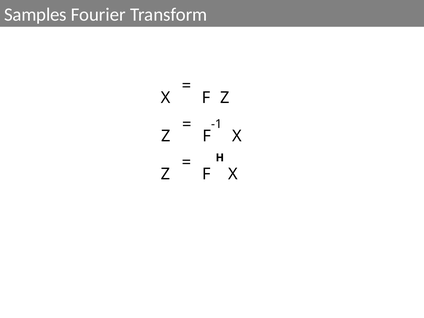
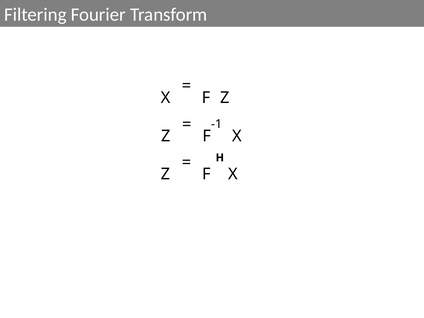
Samples: Samples -> Filtering
